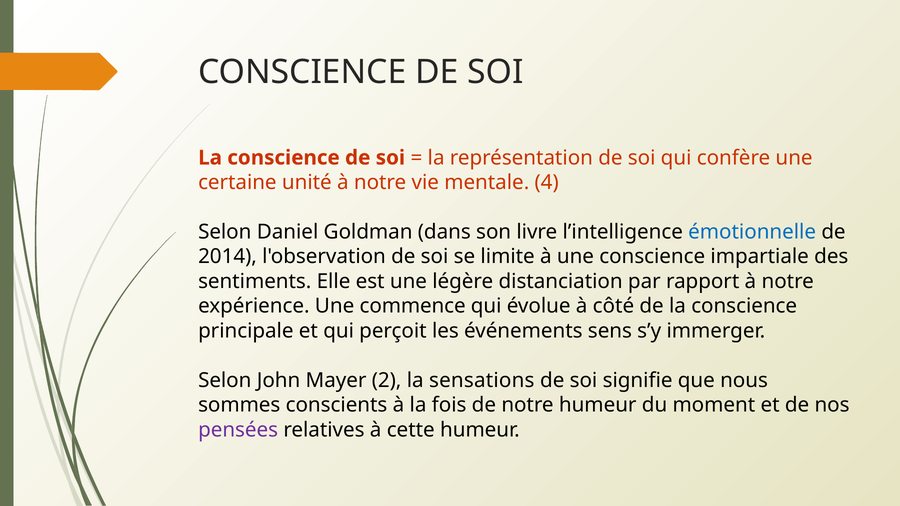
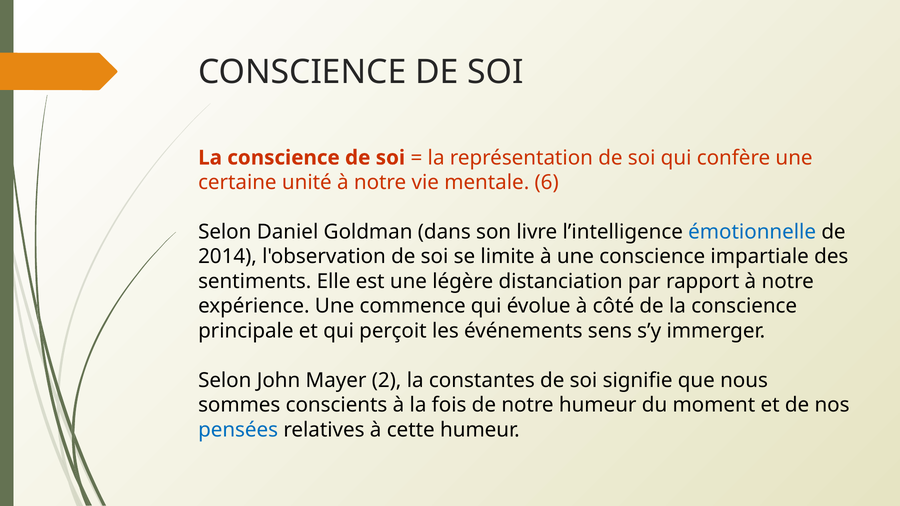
4: 4 -> 6
sensations: sensations -> constantes
pensées colour: purple -> blue
